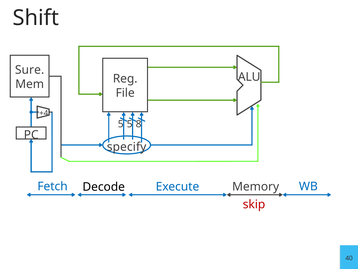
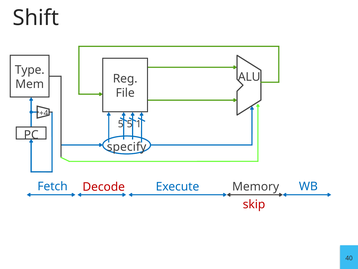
Sure: Sure -> Type
8: 8 -> 1
Decode colour: black -> red
